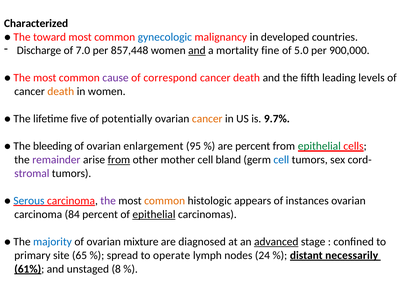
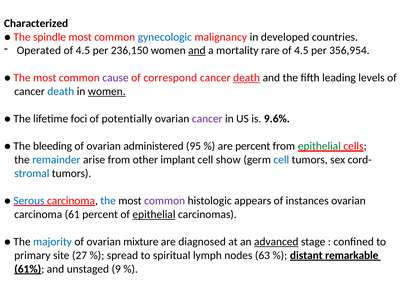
toward: toward -> spindle
Discharge: Discharge -> Operated
7.0 at (83, 51): 7.0 -> 4.5
857,448: 857,448 -> 236,150
fine: fine -> rare
5.0 at (301, 51): 5.0 -> 4.5
900,000: 900,000 -> 356,954
death at (247, 78) underline: none -> present
death at (61, 91) colour: orange -> blue
women at (107, 91) underline: none -> present
five: five -> foci
cancer at (207, 119) colour: orange -> purple
9.7%: 9.7% -> 9.6%
enlargement: enlargement -> administered
remainder colour: purple -> blue
from at (119, 160) underline: present -> none
mother: mother -> implant
bland: bland -> show
stromal colour: purple -> blue
the at (108, 201) colour: purple -> blue
common at (165, 201) colour: orange -> purple
84: 84 -> 61
65: 65 -> 27
operate: operate -> spiritual
24: 24 -> 63
necessarily: necessarily -> remarkable
8: 8 -> 9
